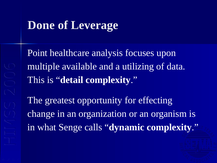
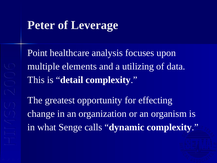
Done: Done -> Peter
available: available -> elements
